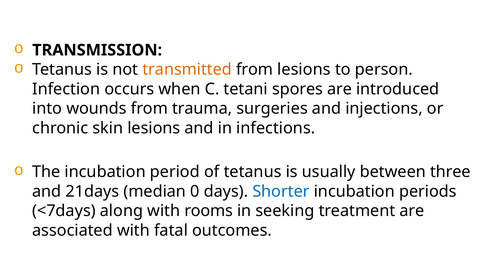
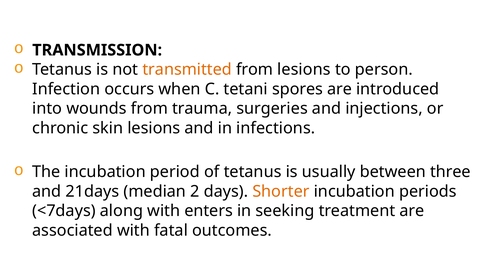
0: 0 -> 2
Shorter colour: blue -> orange
rooms: rooms -> enters
